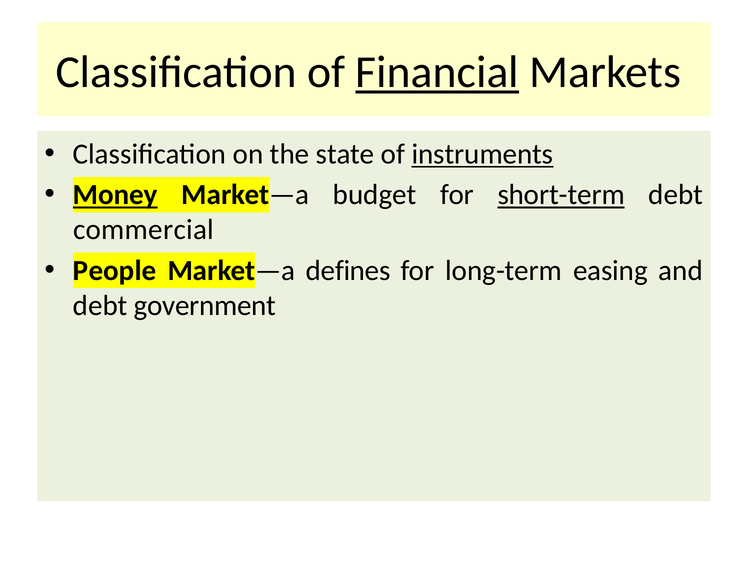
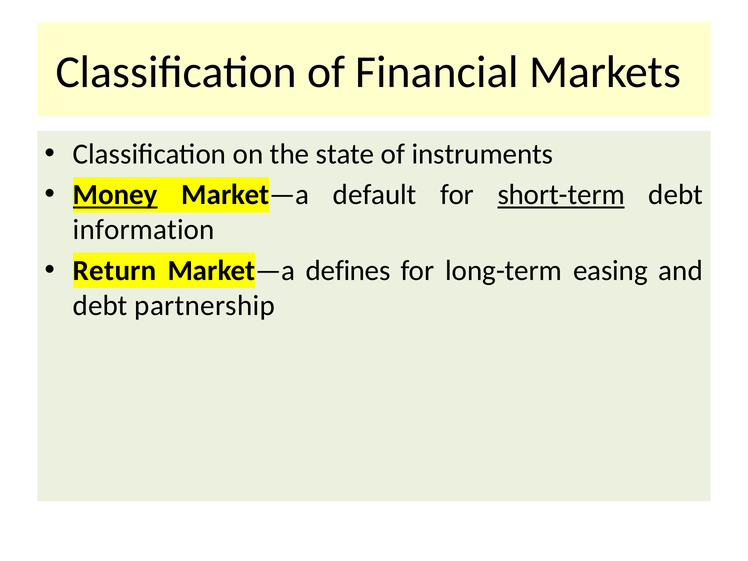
Financial underline: present -> none
instruments underline: present -> none
budget: budget -> default
commercial: commercial -> information
People: People -> Return
government: government -> partnership
